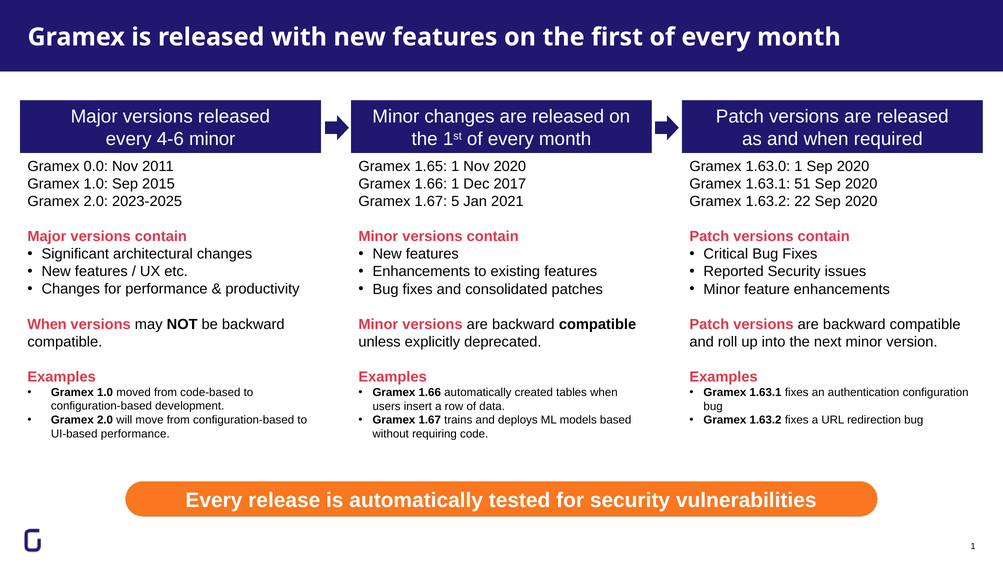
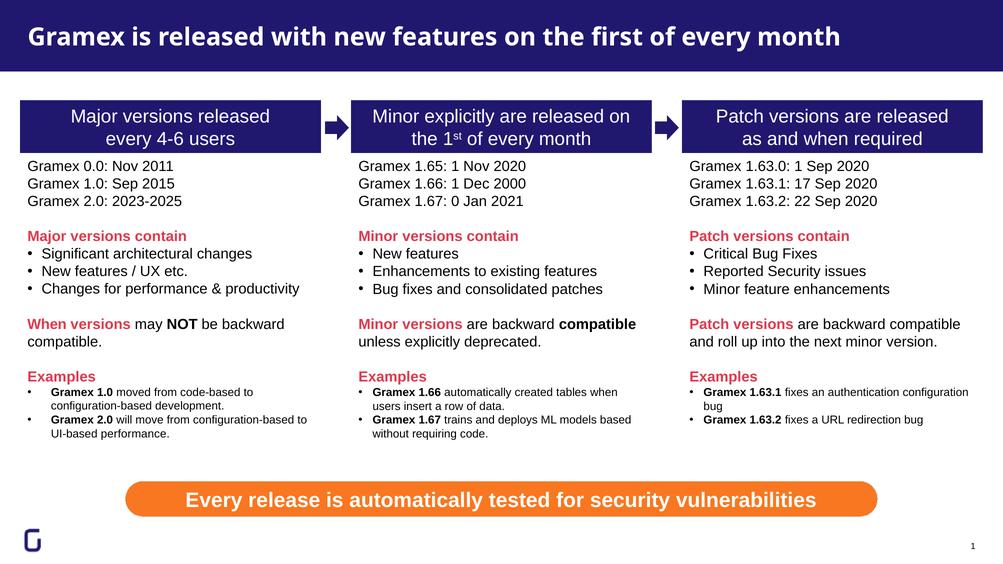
Minor changes: changes -> explicitly
4-6 minor: minor -> users
2017: 2017 -> 2000
51: 51 -> 17
5: 5 -> 0
